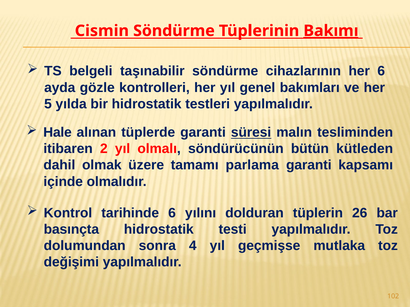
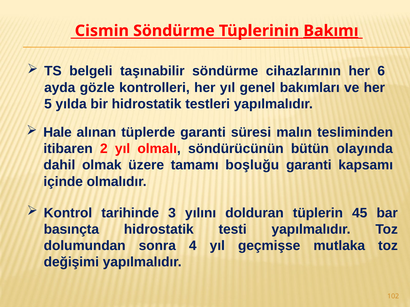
süresi underline: present -> none
kütleden: kütleden -> olayında
parlama: parlama -> boşluğu
tarihinde 6: 6 -> 3
26: 26 -> 45
